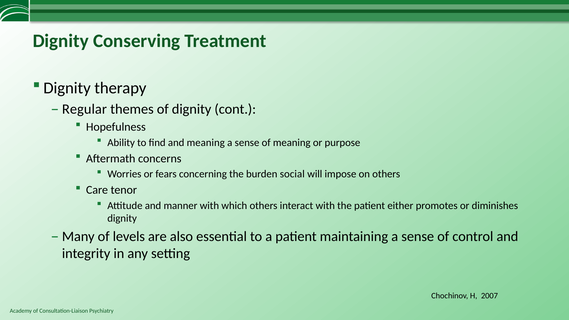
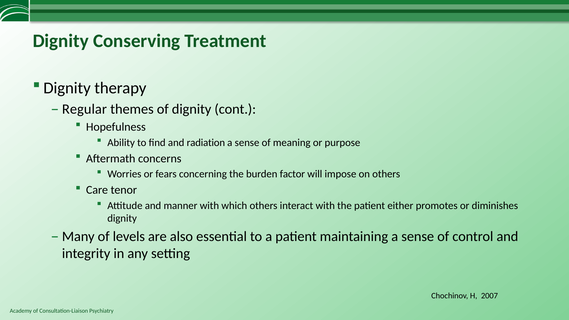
and meaning: meaning -> radiation
social: social -> factor
